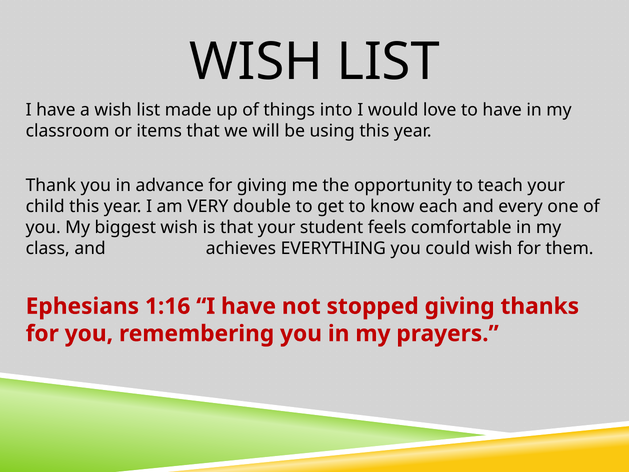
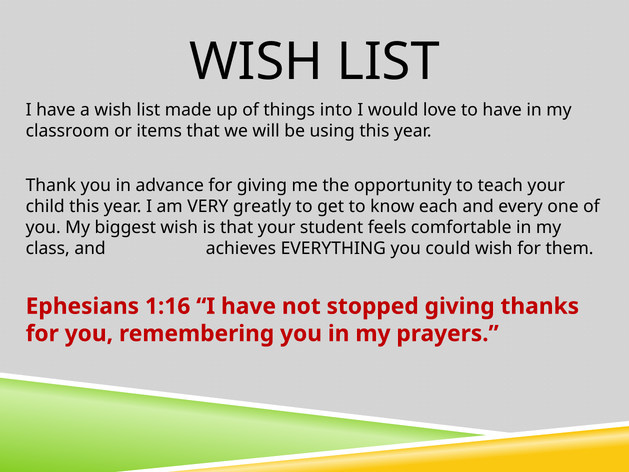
double: double -> greatly
